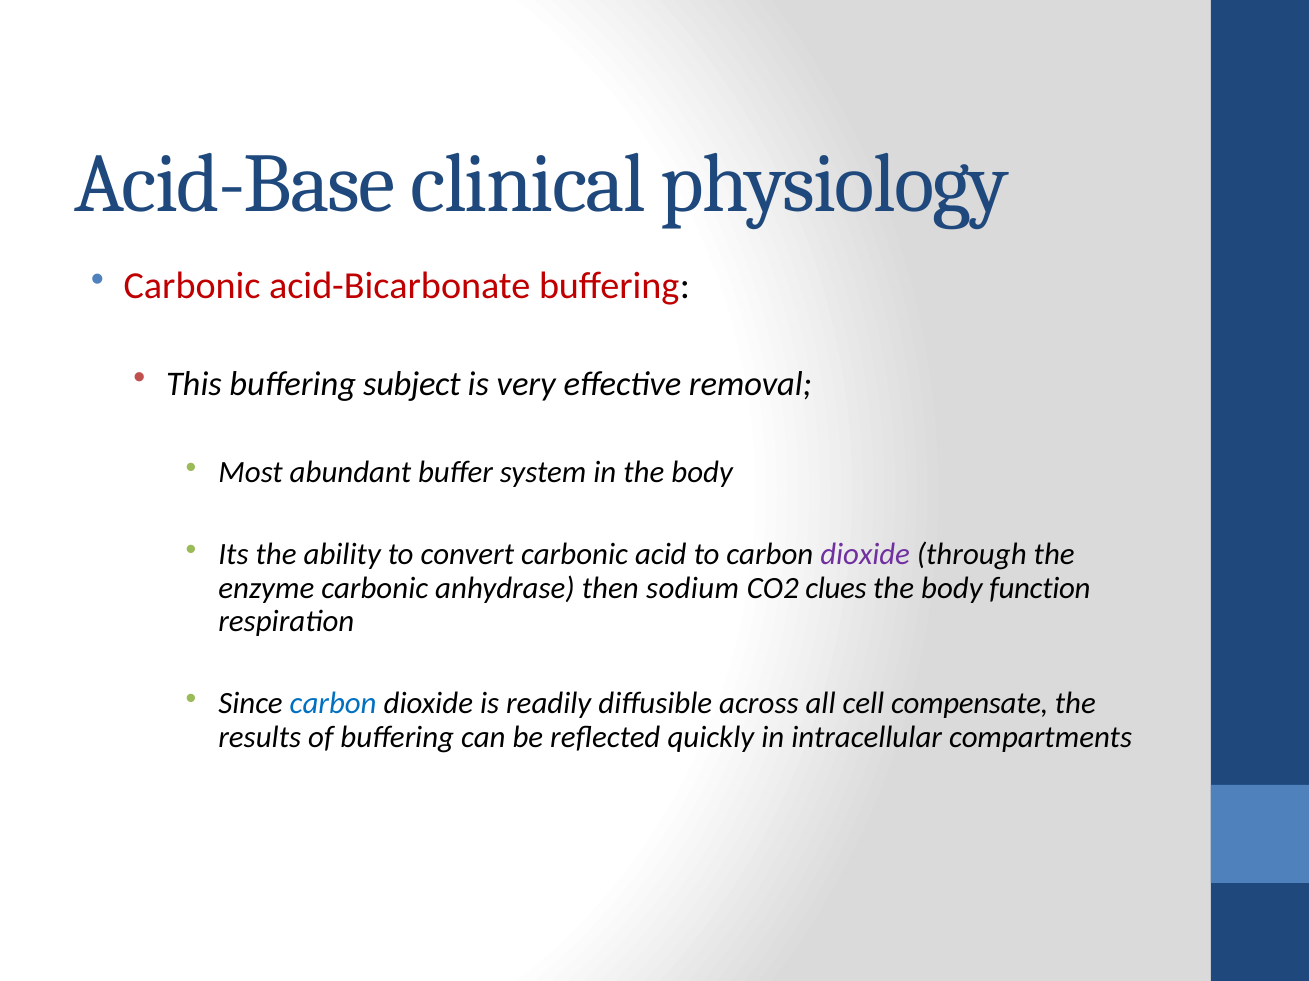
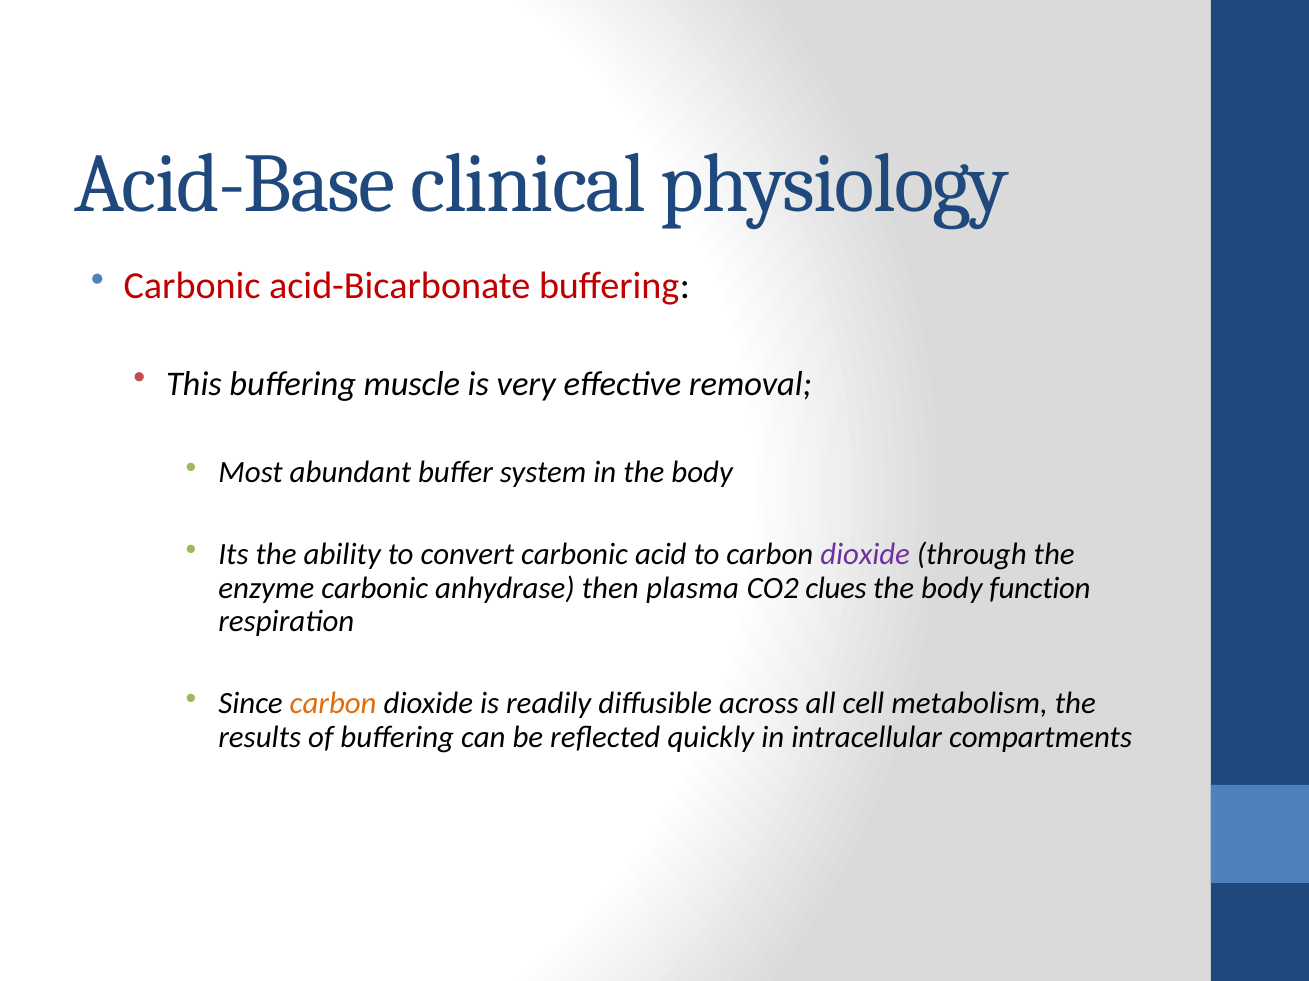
subject: subject -> muscle
sodium: sodium -> plasma
carbon at (333, 704) colour: blue -> orange
compensate: compensate -> metabolism
